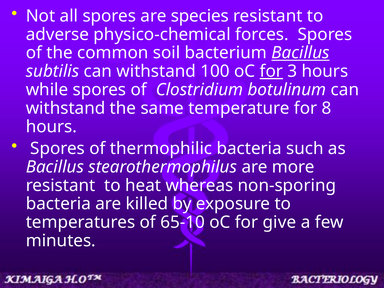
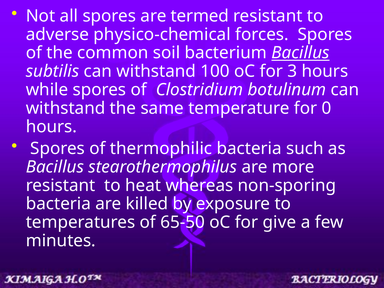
species: species -> termed
for at (271, 71) underline: present -> none
8: 8 -> 0
65-10: 65-10 -> 65-50
